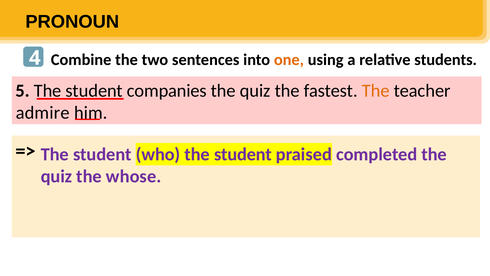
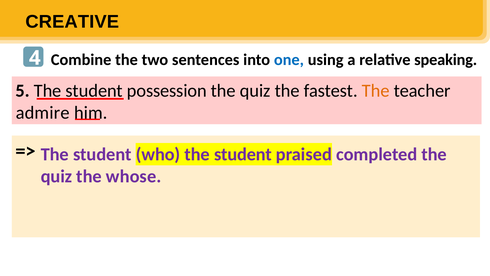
PRONOUN: PRONOUN -> CREATIVE
one colour: orange -> blue
students: students -> speaking
companies: companies -> possession
